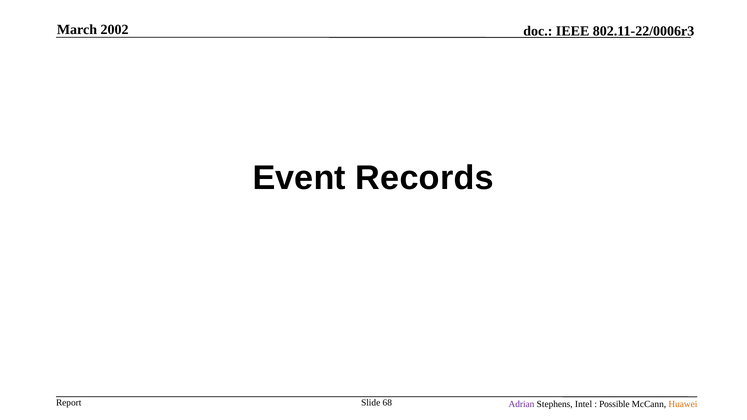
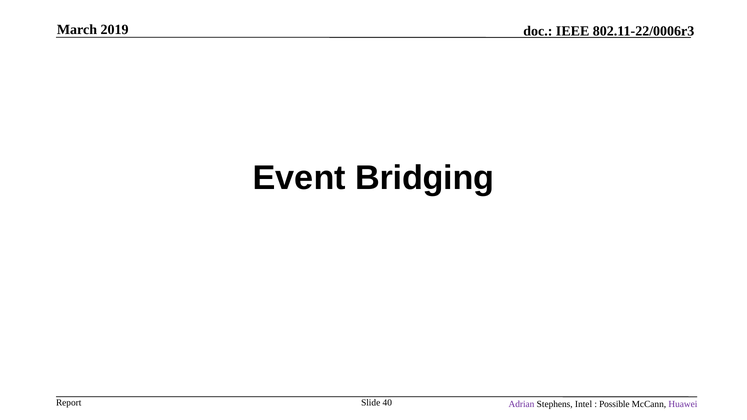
2002: 2002 -> 2019
Records: Records -> Bridging
68: 68 -> 40
Huawei colour: orange -> purple
